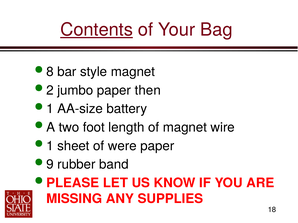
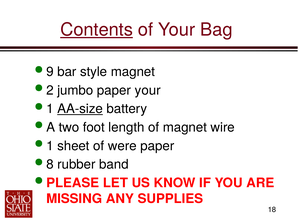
8: 8 -> 9
paper then: then -> your
AA-size underline: none -> present
9: 9 -> 8
